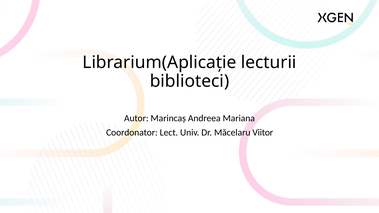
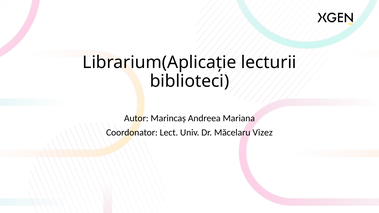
Viitor: Viitor -> Vizez
